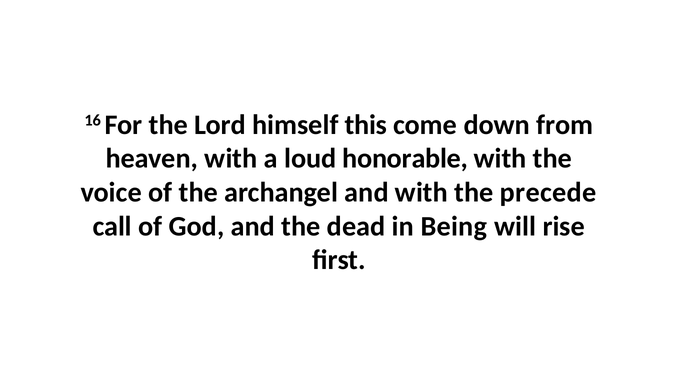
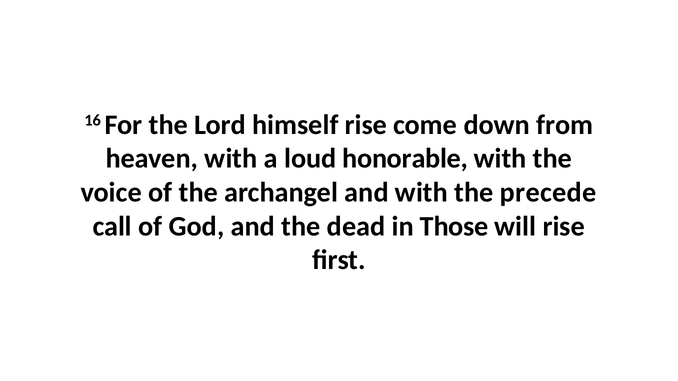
himself this: this -> rise
Being: Being -> Those
